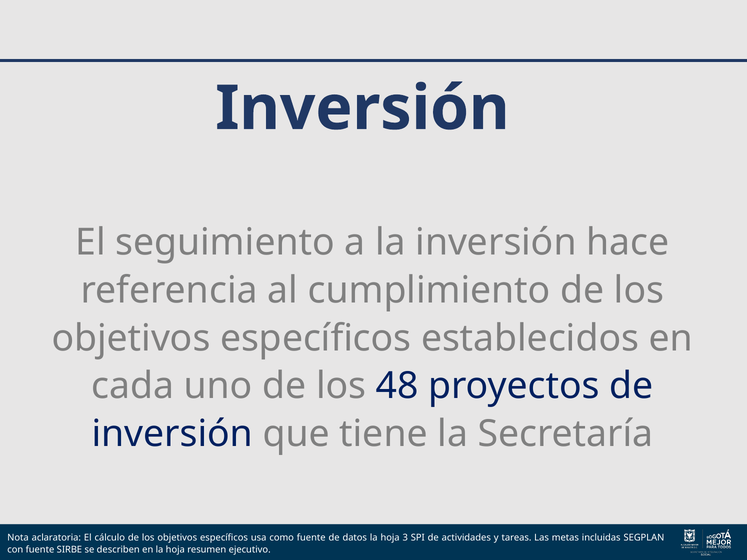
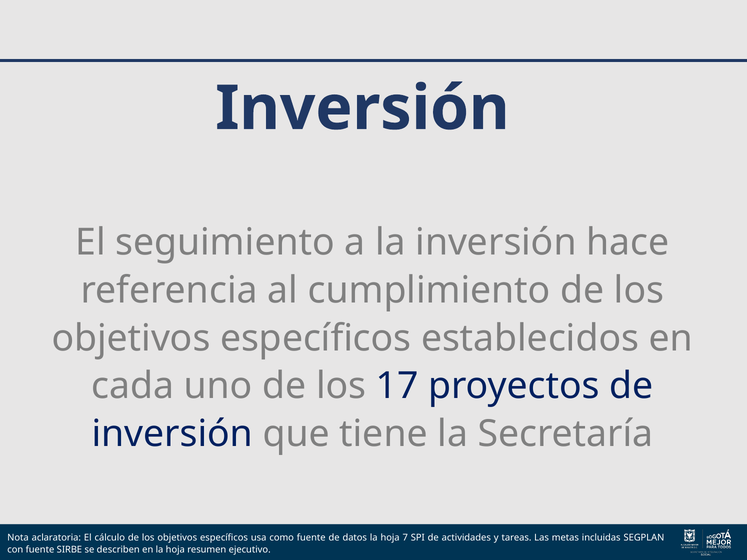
48: 48 -> 17
3: 3 -> 7
